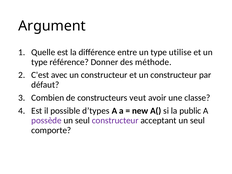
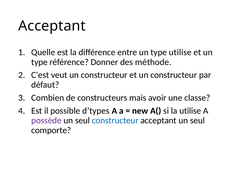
Argument at (52, 26): Argument -> Acceptant
avec: avec -> veut
veut: veut -> mais
la public: public -> utilise
constructeur at (115, 120) colour: purple -> blue
